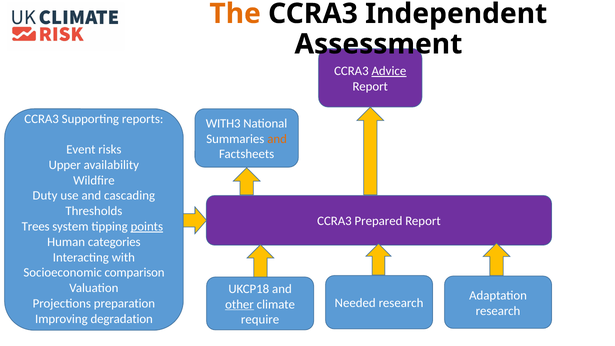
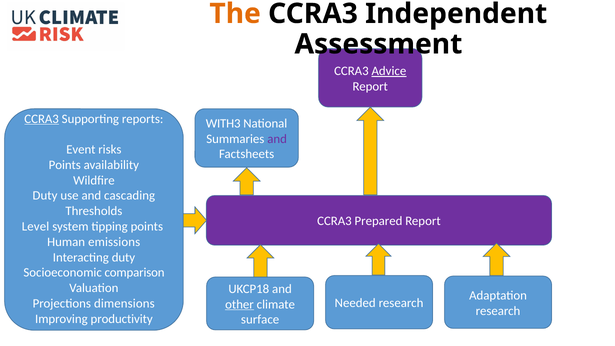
CCRA3 at (42, 119) underline: none -> present
and at (277, 139) colour: orange -> purple
Upper at (65, 165): Upper -> Points
Trees: Trees -> Level
points at (147, 226) underline: present -> none
categories: categories -> emissions
Interacting with: with -> duty
preparation: preparation -> dimensions
degradation: degradation -> productivity
require: require -> surface
